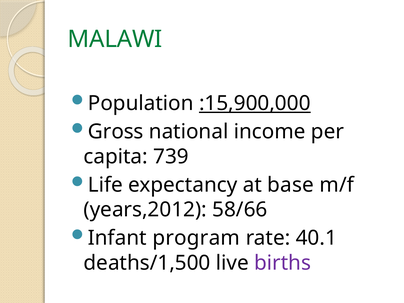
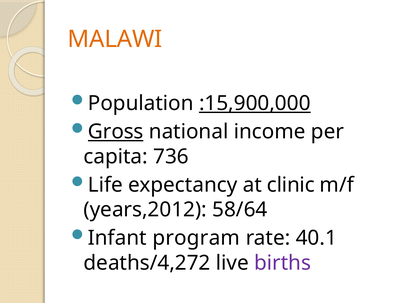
MALAWI colour: green -> orange
Gross underline: none -> present
739: 739 -> 736
base: base -> clinic
58/66: 58/66 -> 58/64
deaths/1,500: deaths/1,500 -> deaths/4,272
